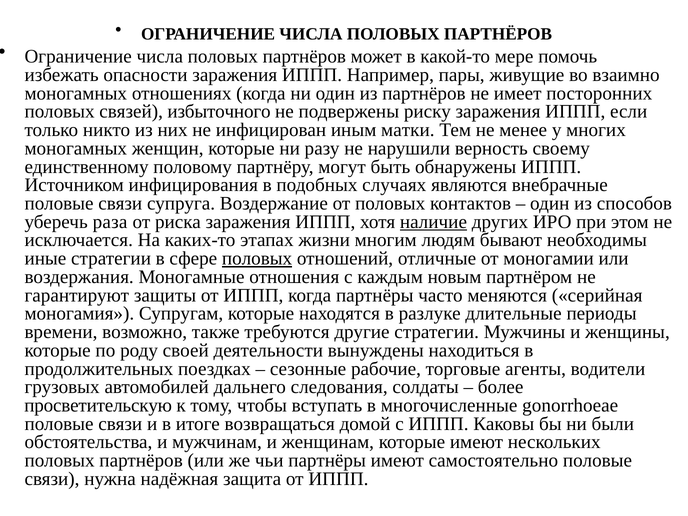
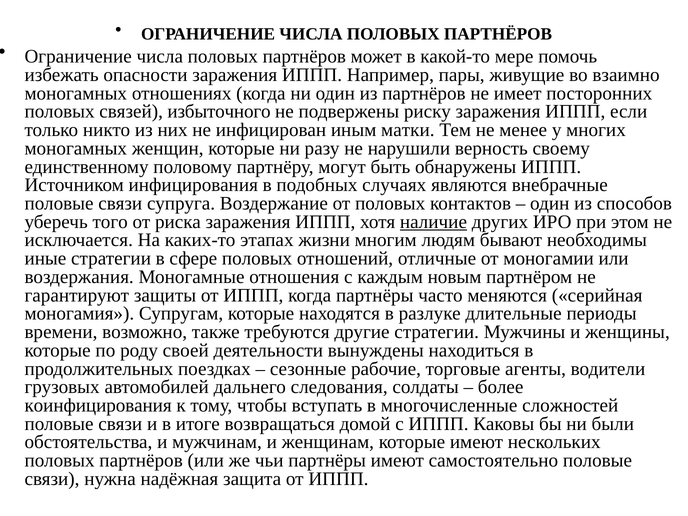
раза: раза -> того
половых at (257, 259) underline: present -> none
просветительскую: просветительскую -> коинфицирования
gonorrhoeae: gonorrhoeae -> сложностей
